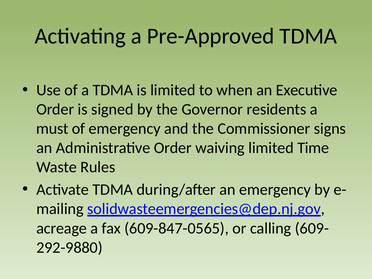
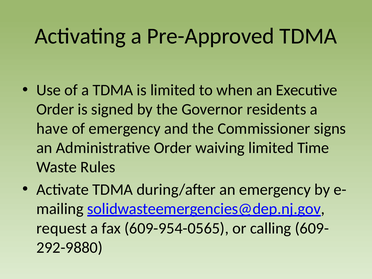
must: must -> have
acreage: acreage -> request
609-847-0565: 609-847-0565 -> 609-954-0565
